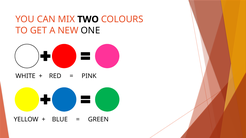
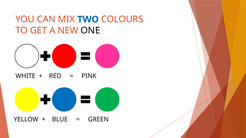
TWO colour: black -> blue
